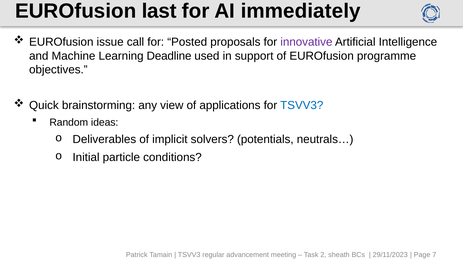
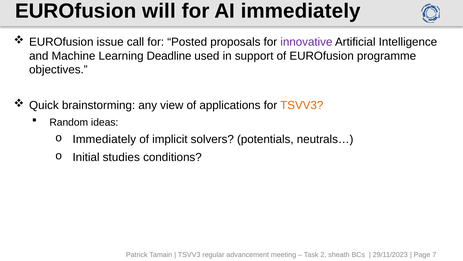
last: last -> will
TSVV3 at (302, 105) colour: blue -> orange
Deliverables at (104, 139): Deliverables -> Immediately
particle: particle -> studies
